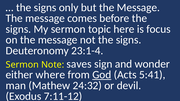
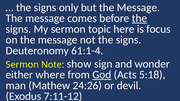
the at (139, 18) underline: none -> present
23:1-4: 23:1-4 -> 61:1-4
saves: saves -> show
5:41: 5:41 -> 5:18
24:32: 24:32 -> 24:26
